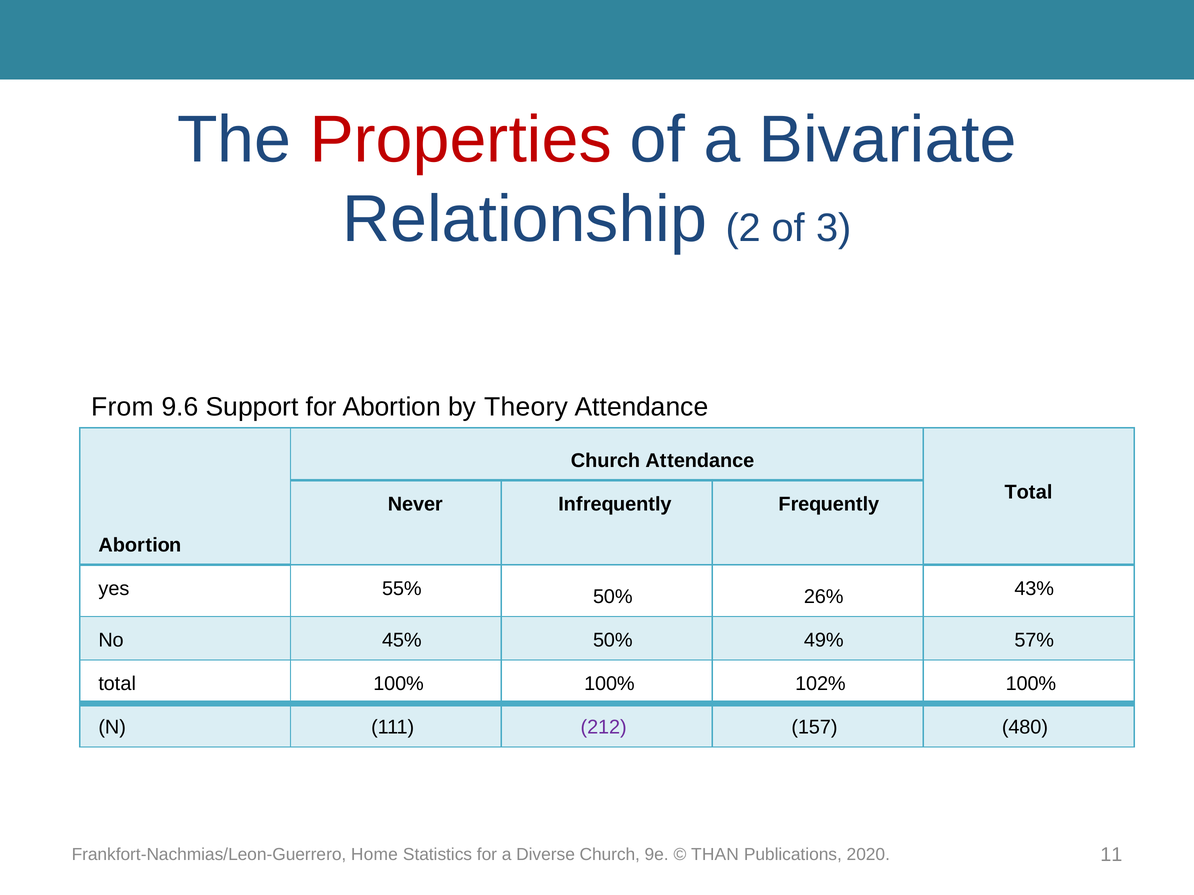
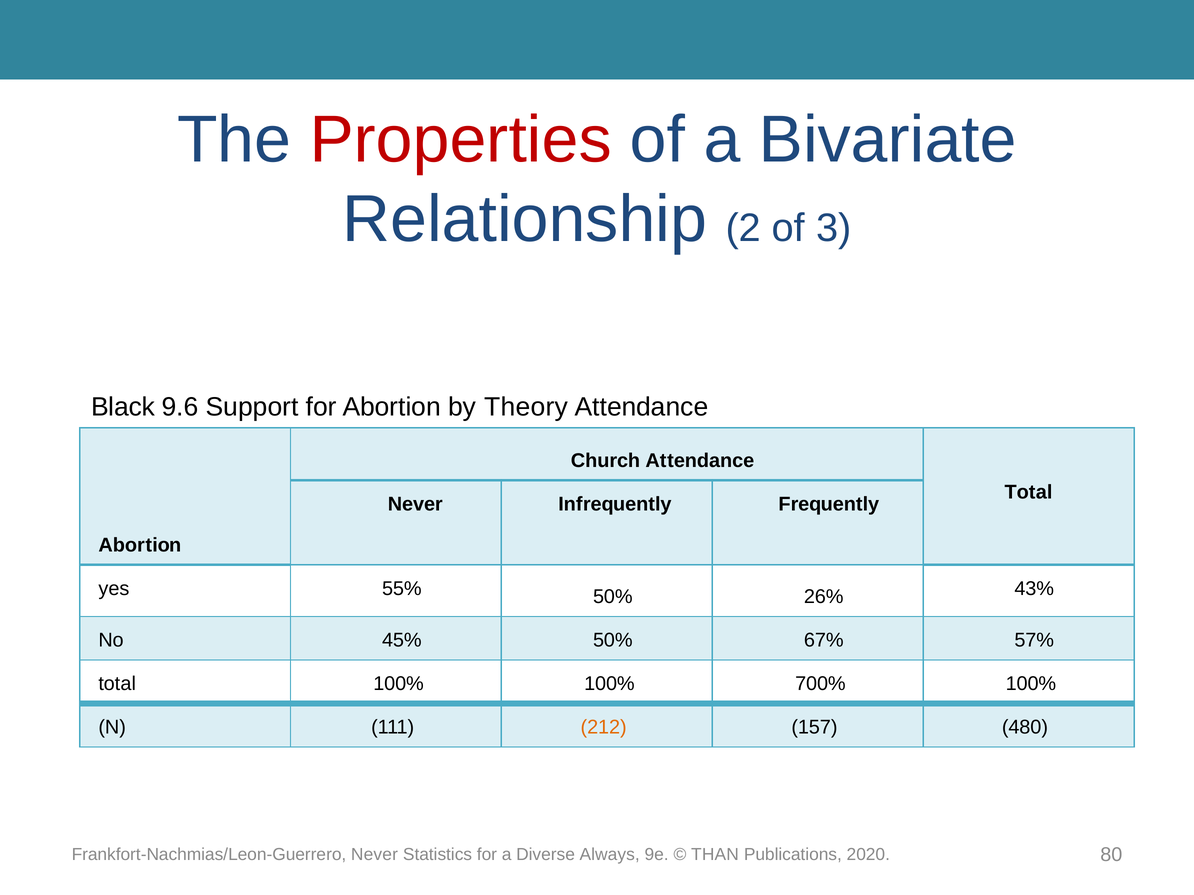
From: From -> Black
49%: 49% -> 67%
102%: 102% -> 700%
212 colour: purple -> orange
Frankfort-Nachmias/Leon-Guerrero Home: Home -> Never
Diverse Church: Church -> Always
11: 11 -> 80
